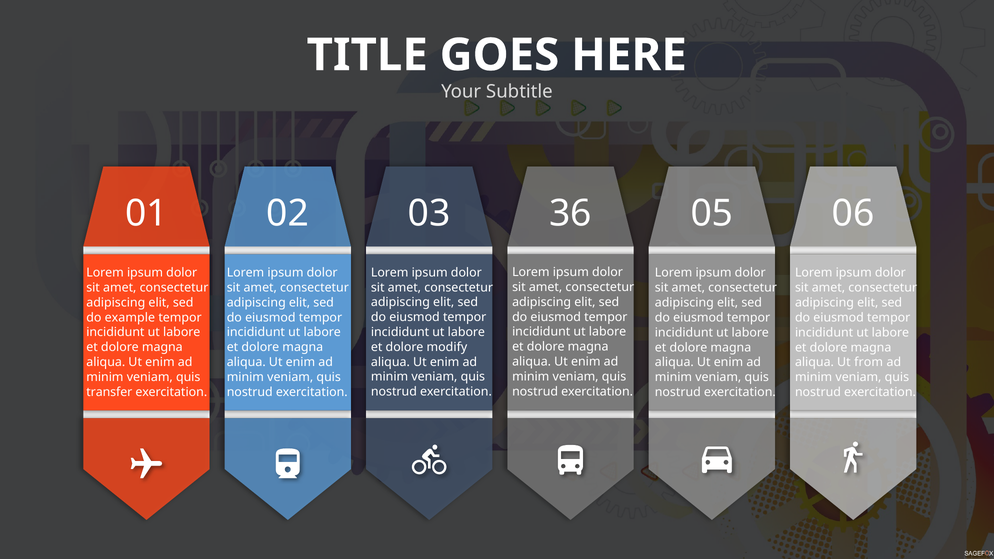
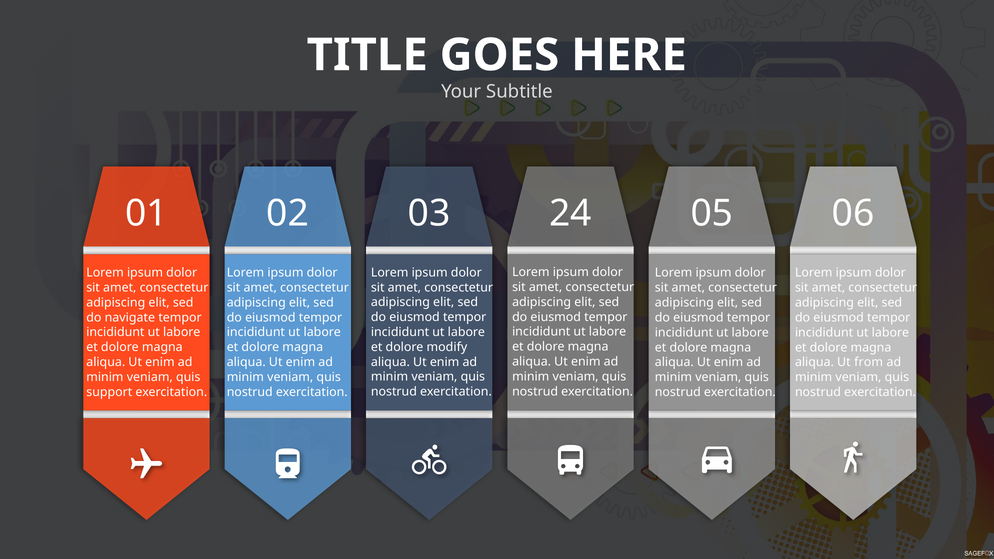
36: 36 -> 24
example: example -> navigate
transfer: transfer -> support
